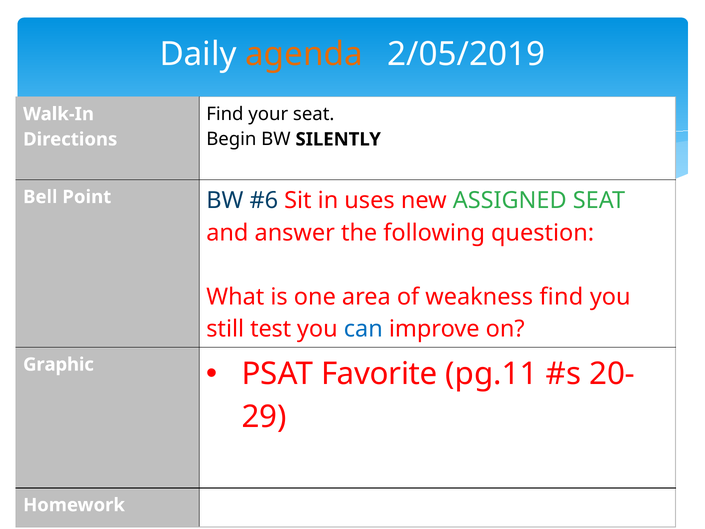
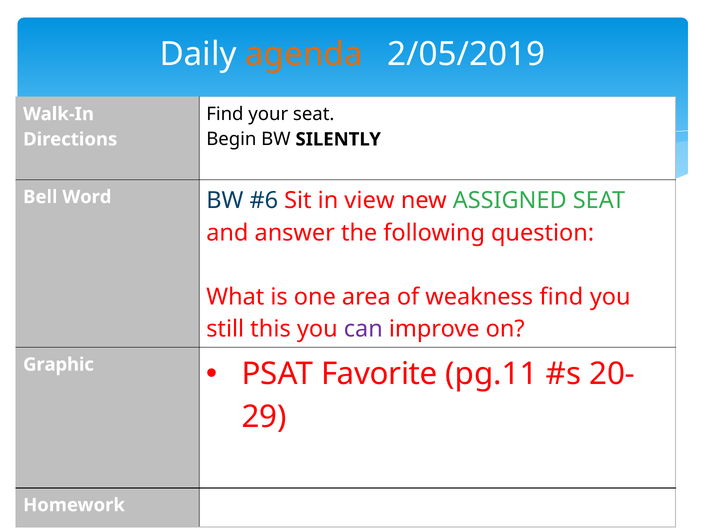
Point: Point -> Word
uses: uses -> view
test: test -> this
can colour: blue -> purple
